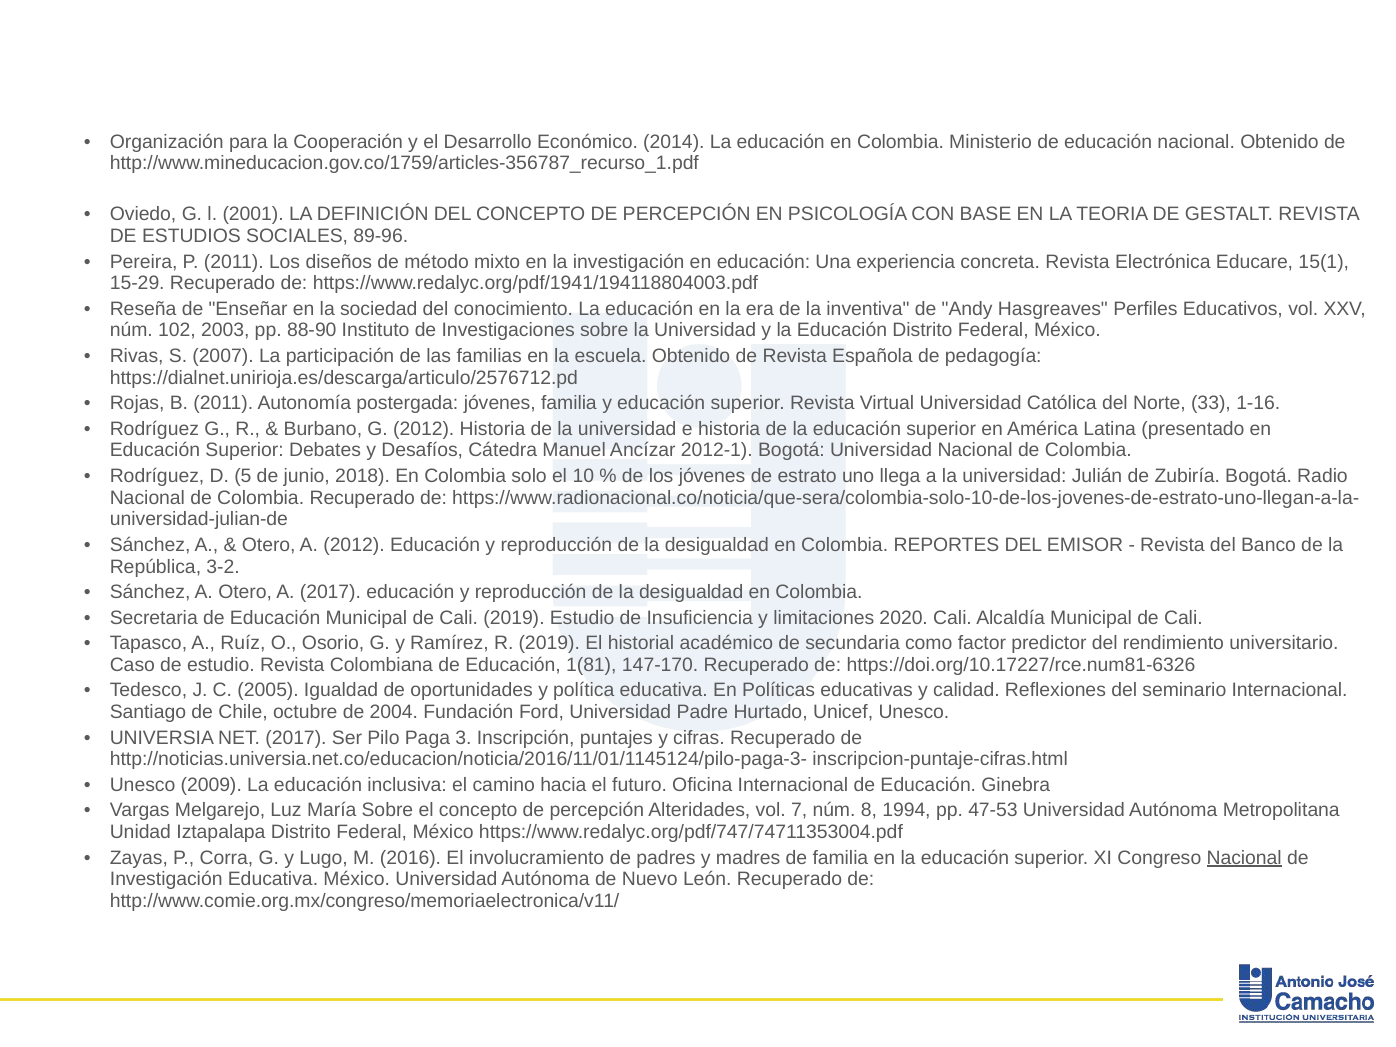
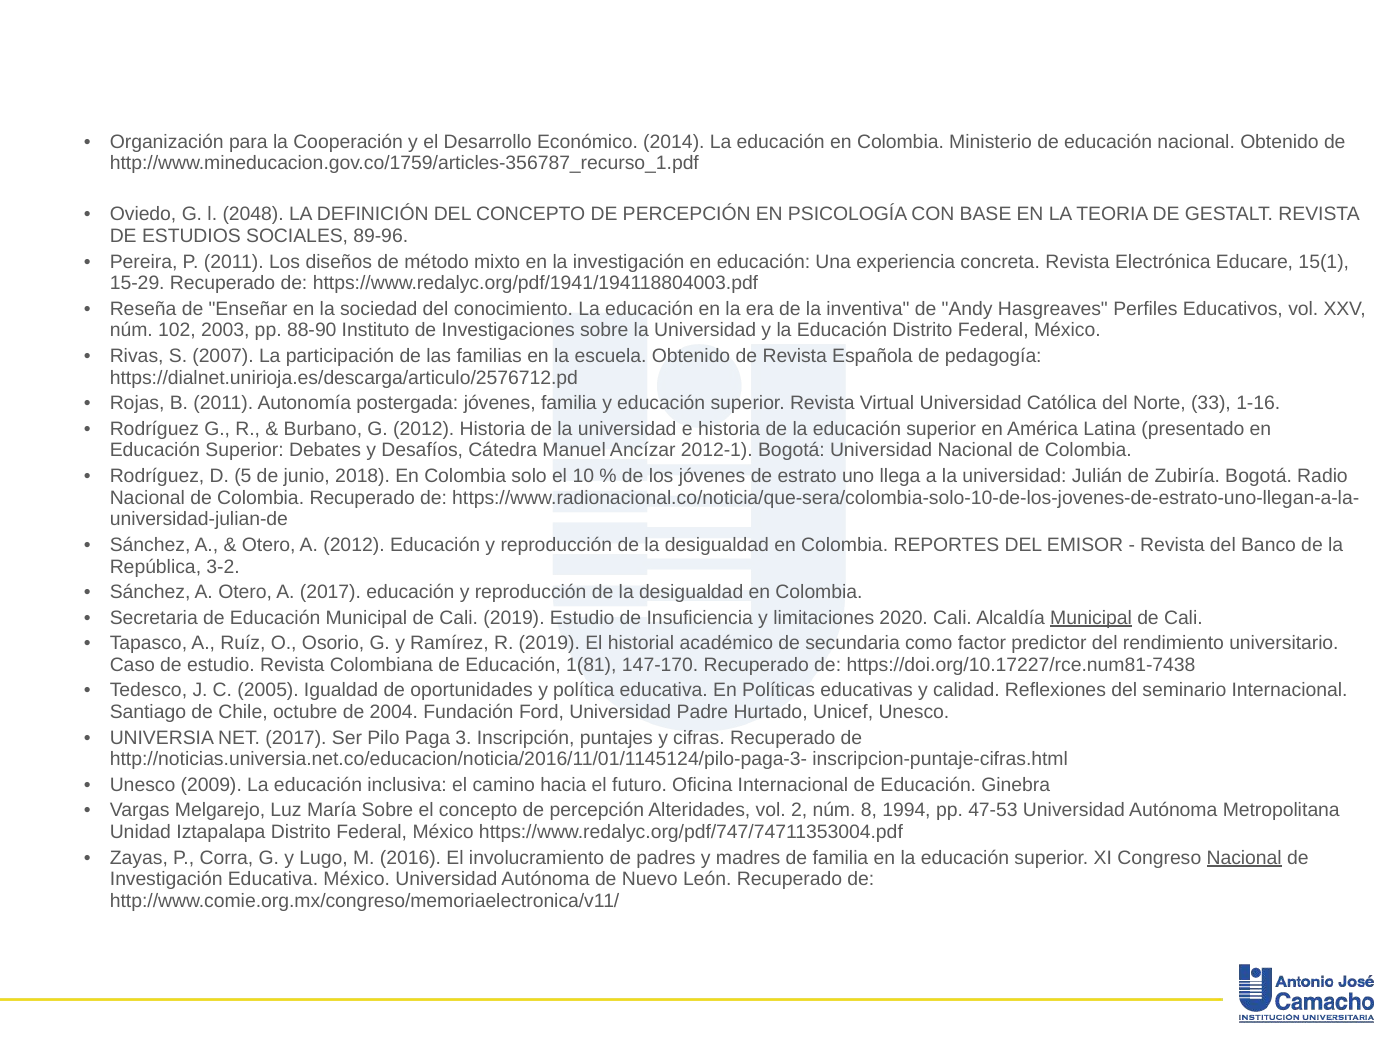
2001: 2001 -> 2048
Municipal at (1091, 618) underline: none -> present
https://doi.org/10.17227/rce.num81-6326: https://doi.org/10.17227/rce.num81-6326 -> https://doi.org/10.17227/rce.num81-7438
7: 7 -> 2
